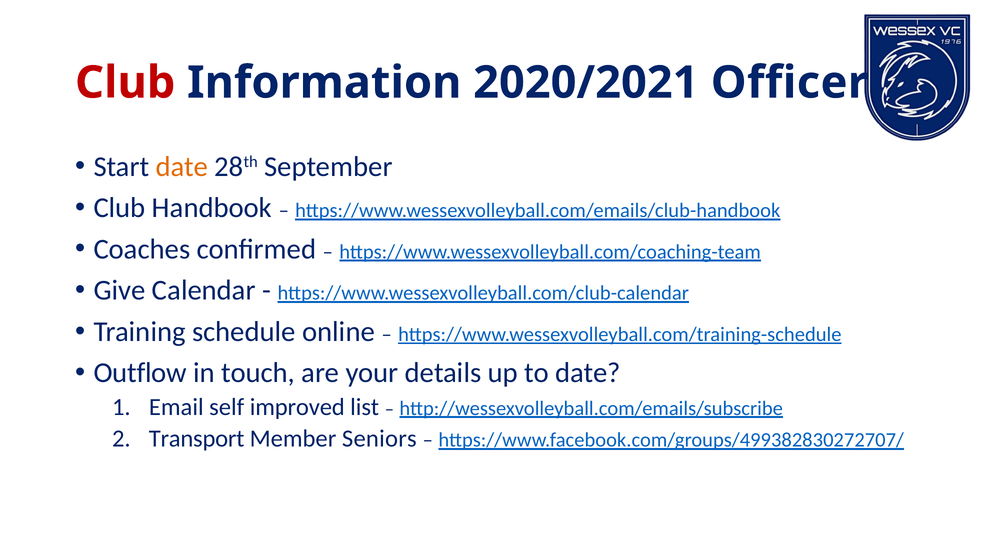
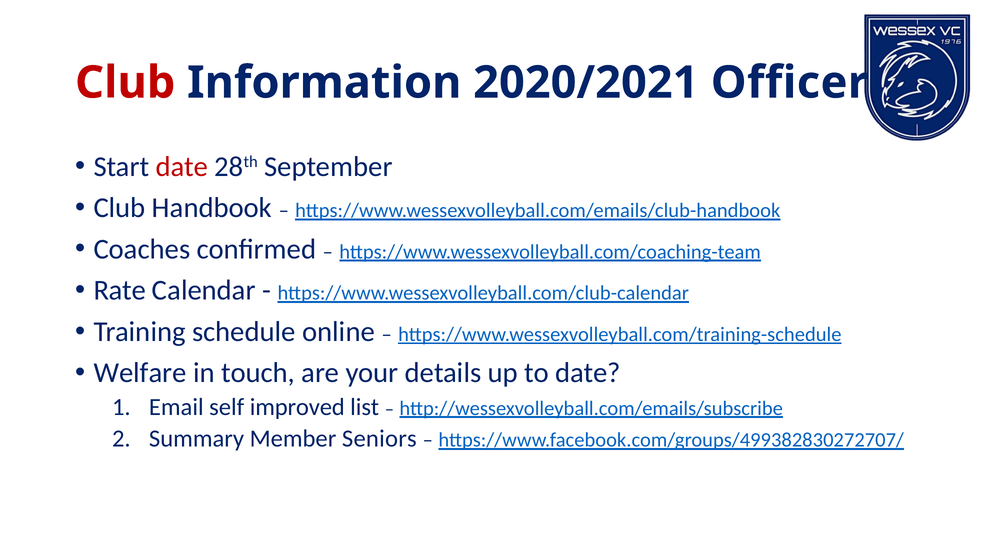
date at (182, 167) colour: orange -> red
Give: Give -> Rate
Outflow: Outflow -> Welfare
Transport: Transport -> Summary
